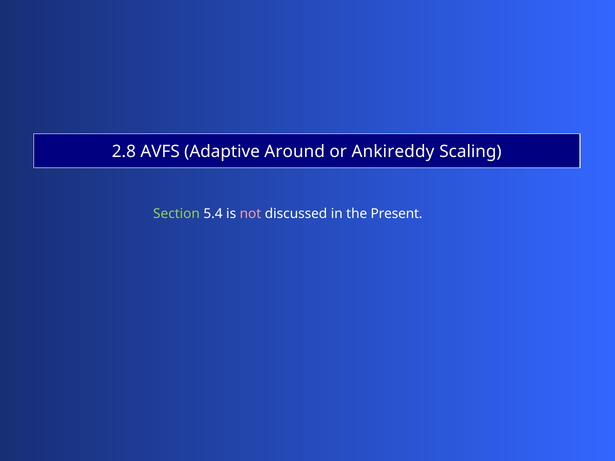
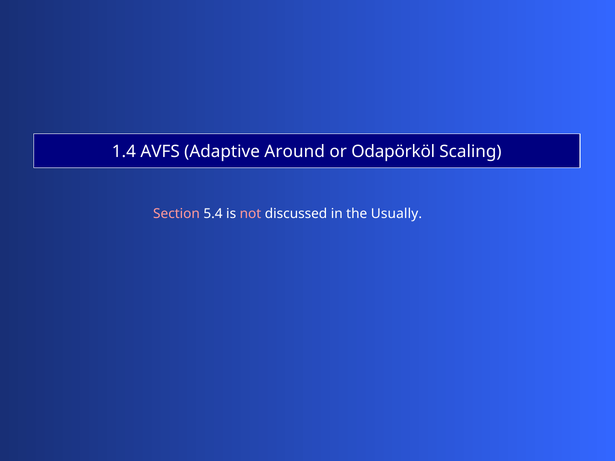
2.8: 2.8 -> 1.4
Ankireddy: Ankireddy -> Odapörköl
Section colour: light green -> pink
Present: Present -> Usually
